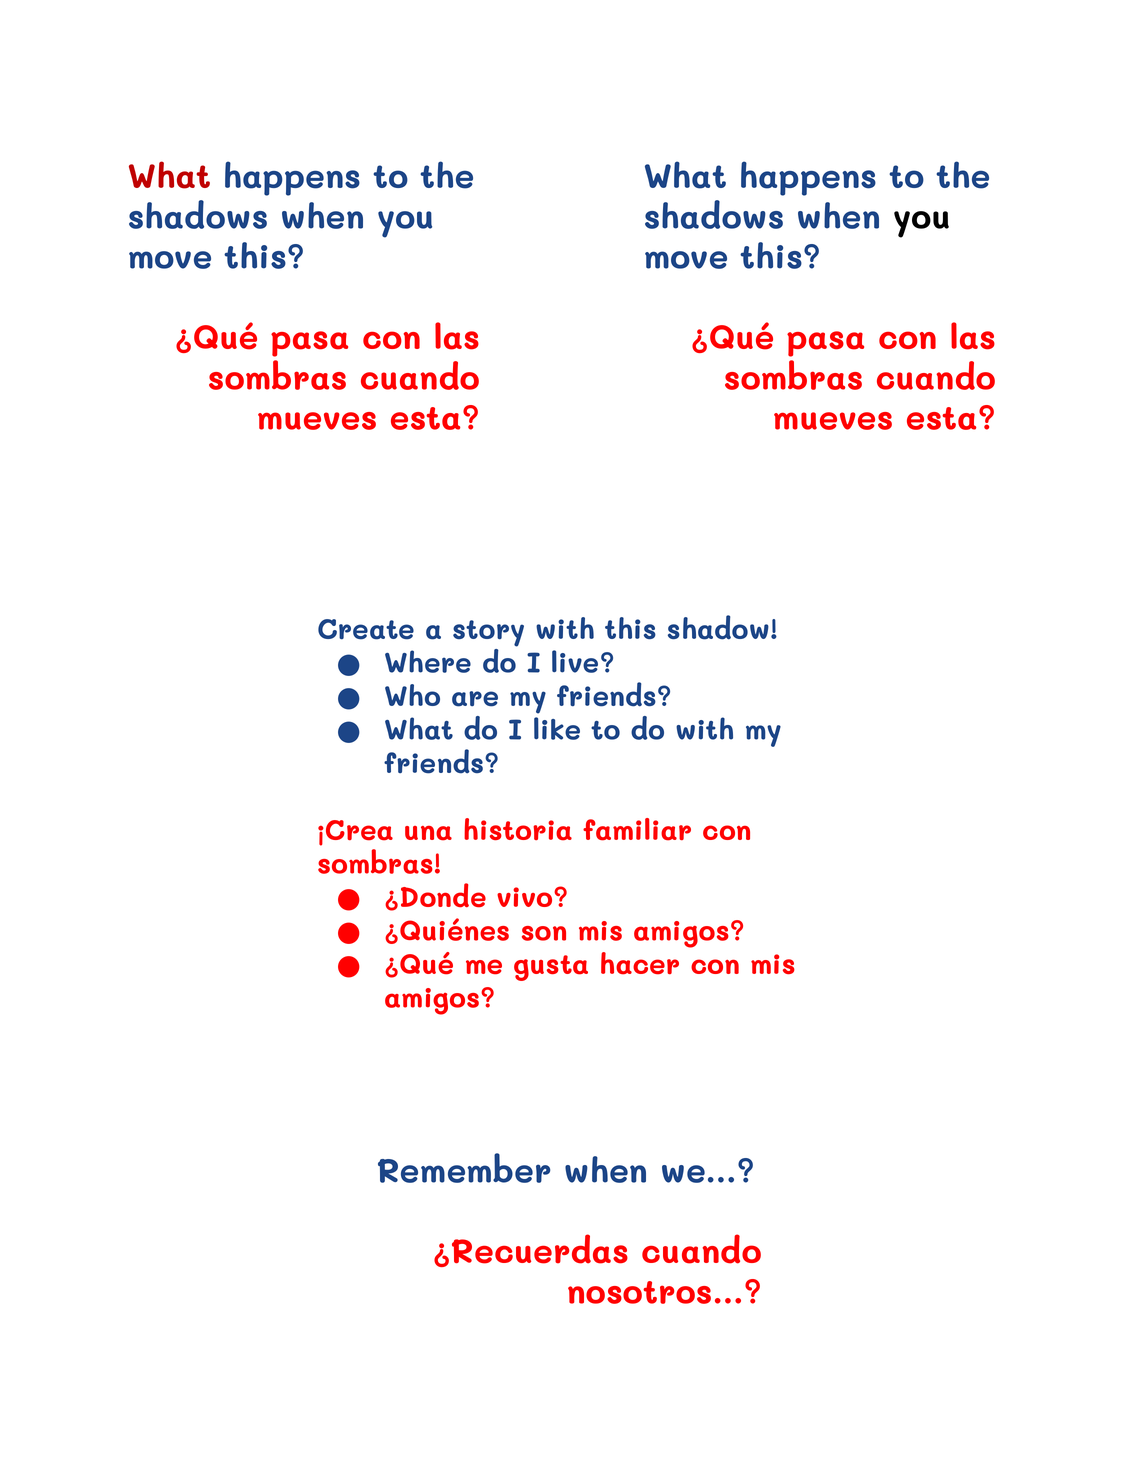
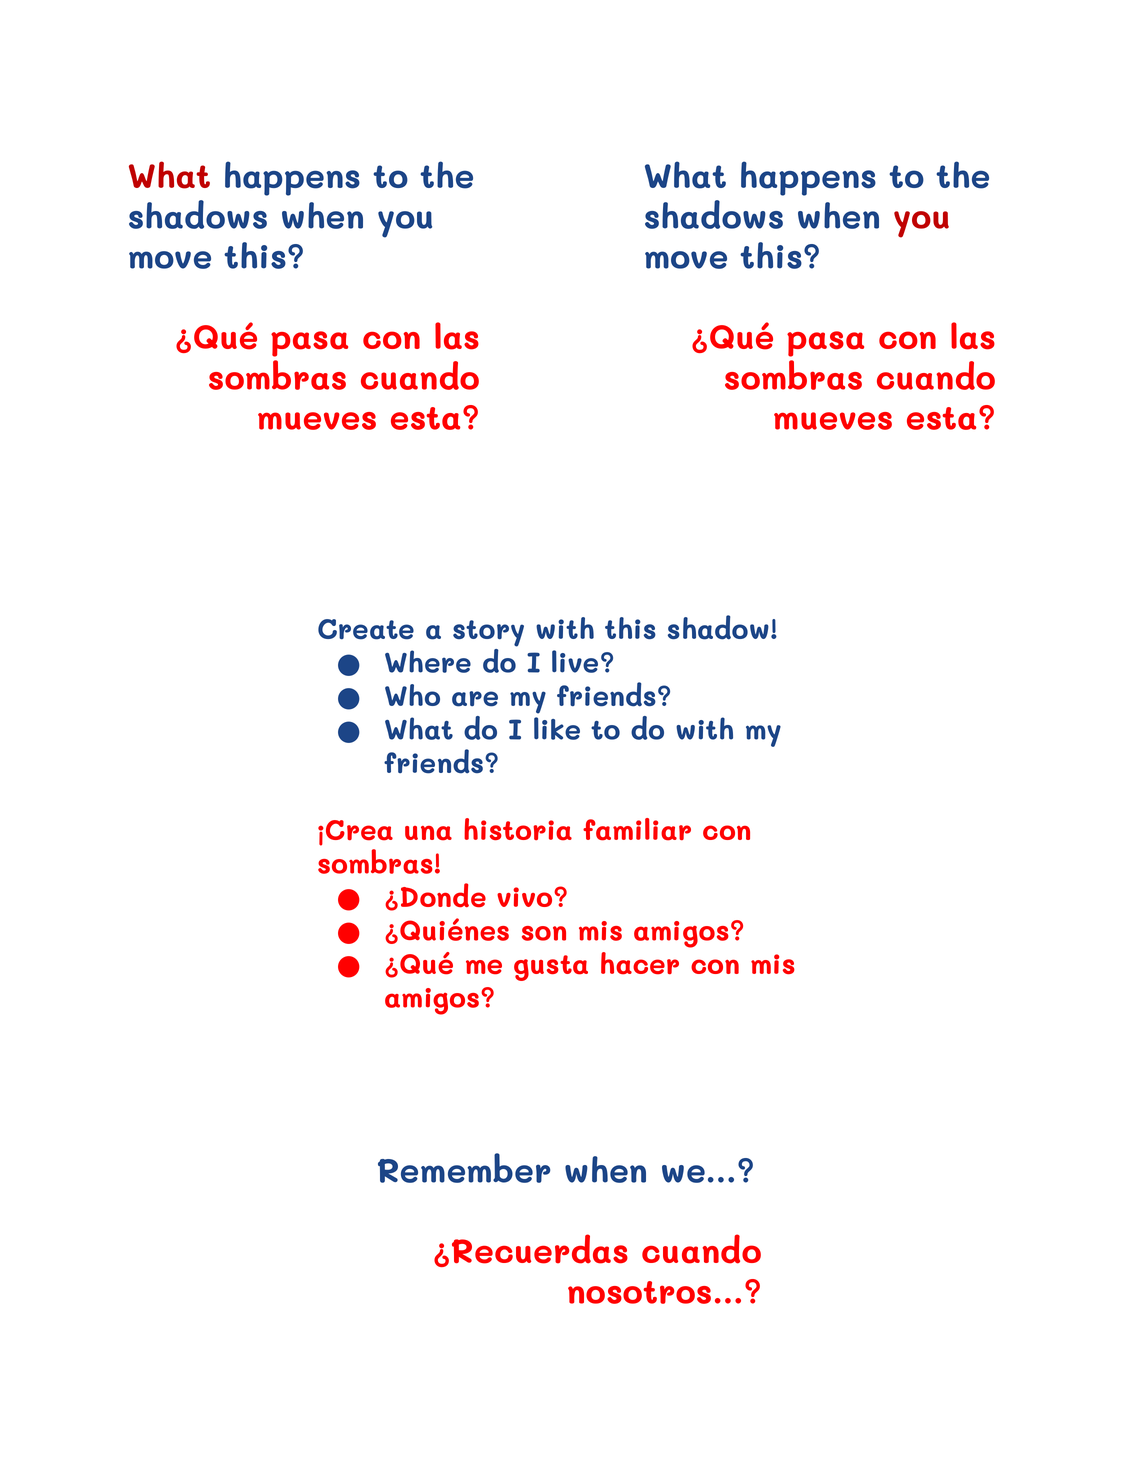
you at (922, 217) colour: black -> red
